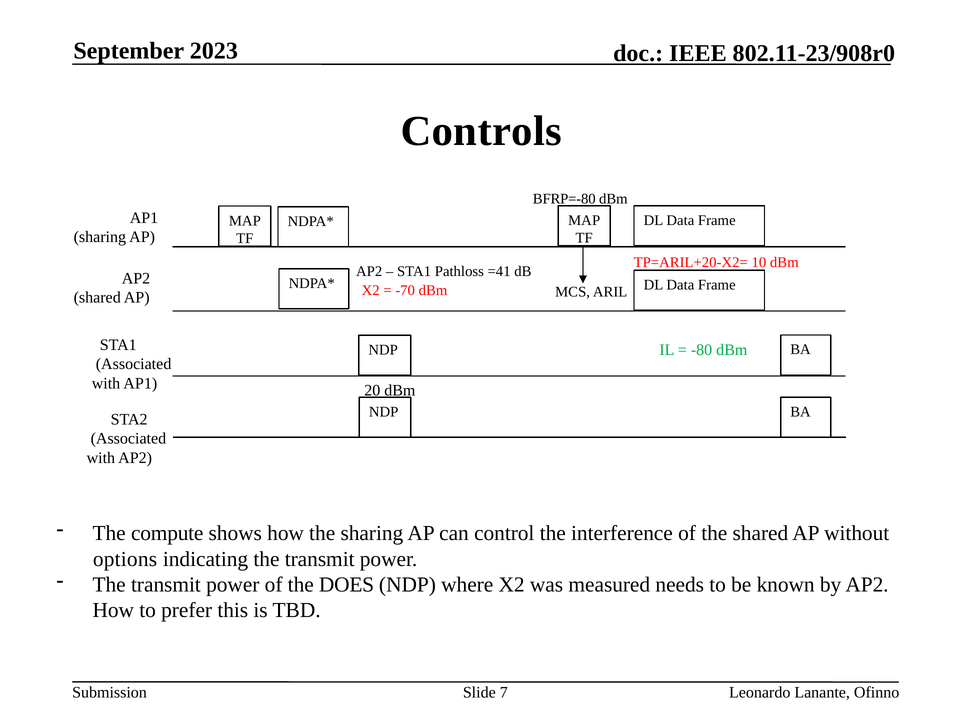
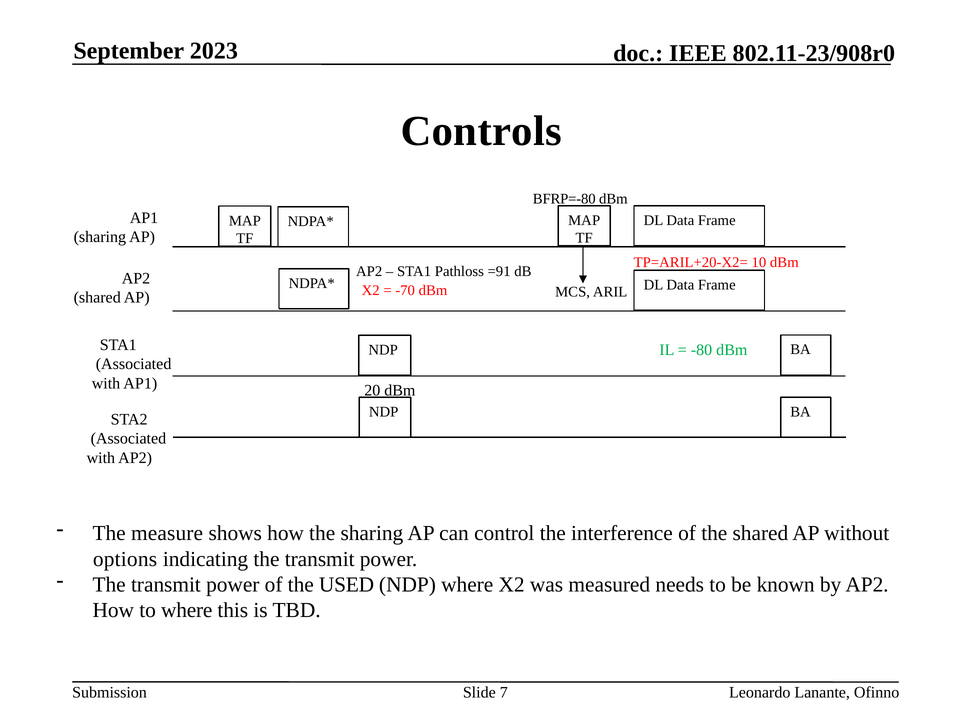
=41: =41 -> =91
compute: compute -> measure
DOES: DOES -> USED
to prefer: prefer -> where
